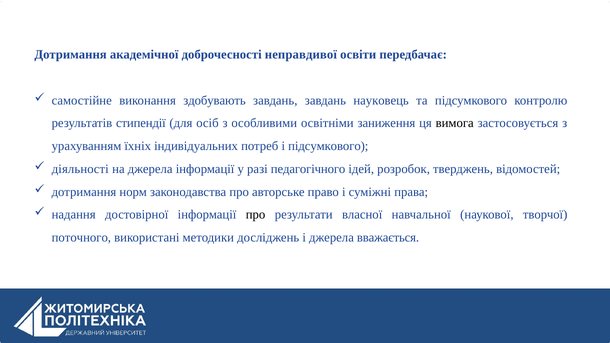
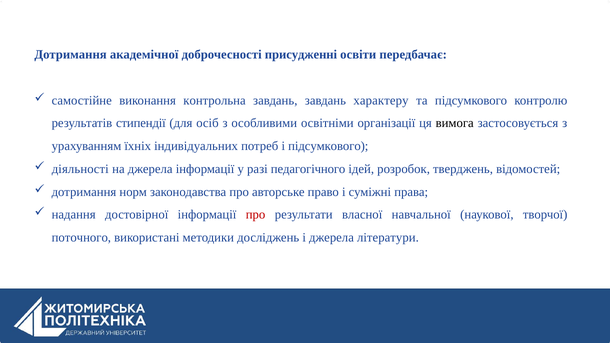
неправдивої: неправдивої -> присудженні
здобувають: здобувають -> контрольна
науковець: науковець -> характеру
заниження: заниження -> організації
про at (256, 215) colour: black -> red
вважається: вважається -> літератури
